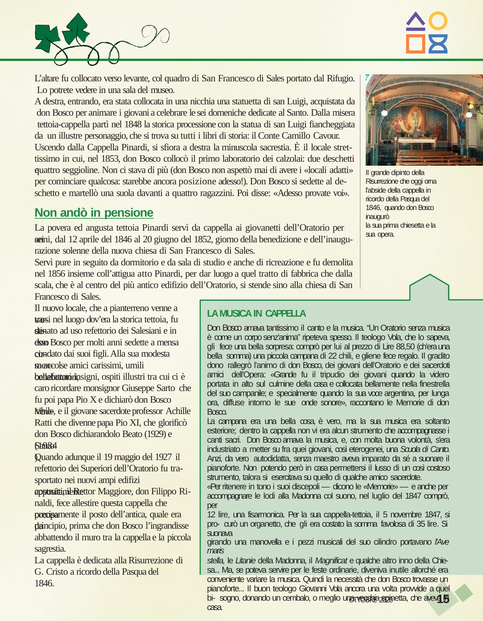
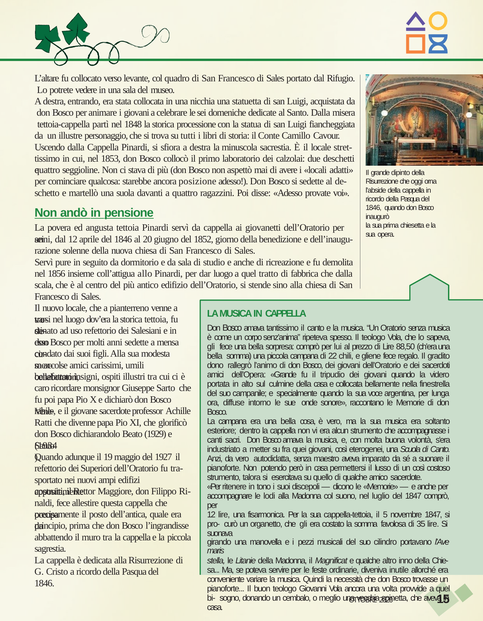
atto: atto -> allo
